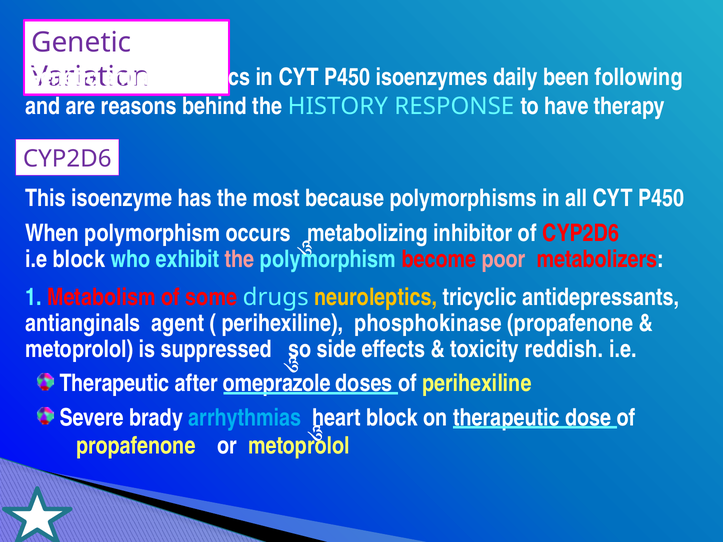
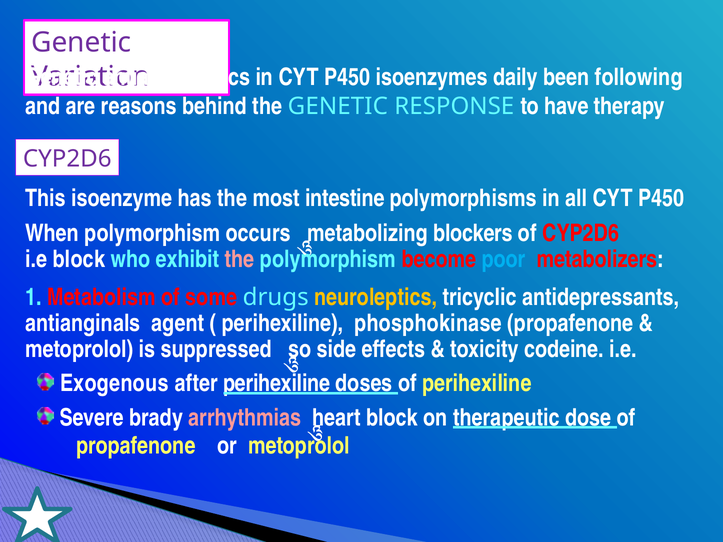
the HISTORY: HISTORY -> GENETIC
because: because -> intestine
inhibitor: inhibitor -> blockers
poor colour: pink -> light blue
reddish: reddish -> codeine
Therapeutic at (114, 384): Therapeutic -> Exogenous
after omeprazole: omeprazole -> perihexiline
arrhythmias colour: light blue -> pink
